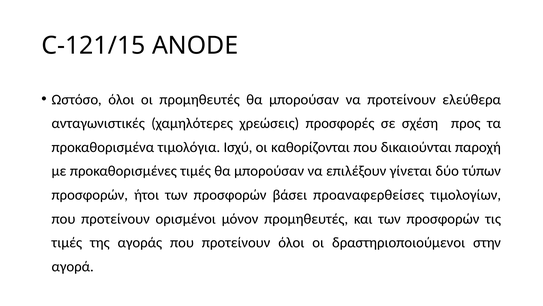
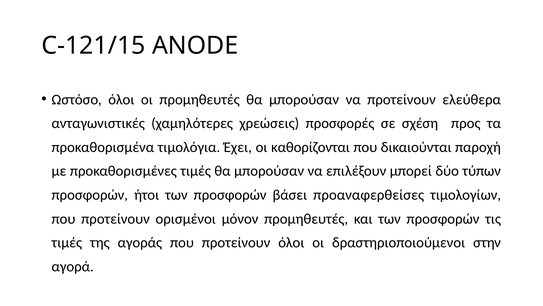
Ισχύ: Ισχύ -> Έχει
γίνεται: γίνεται -> μπορεί
